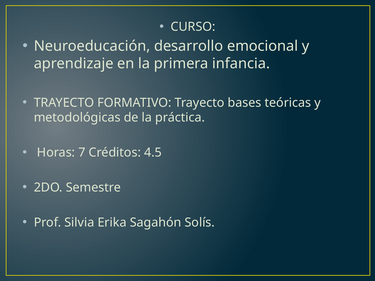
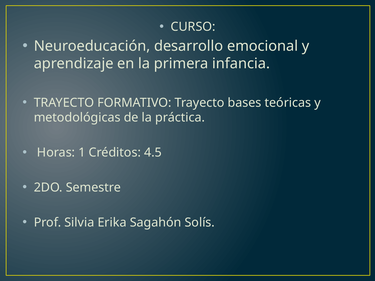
7: 7 -> 1
